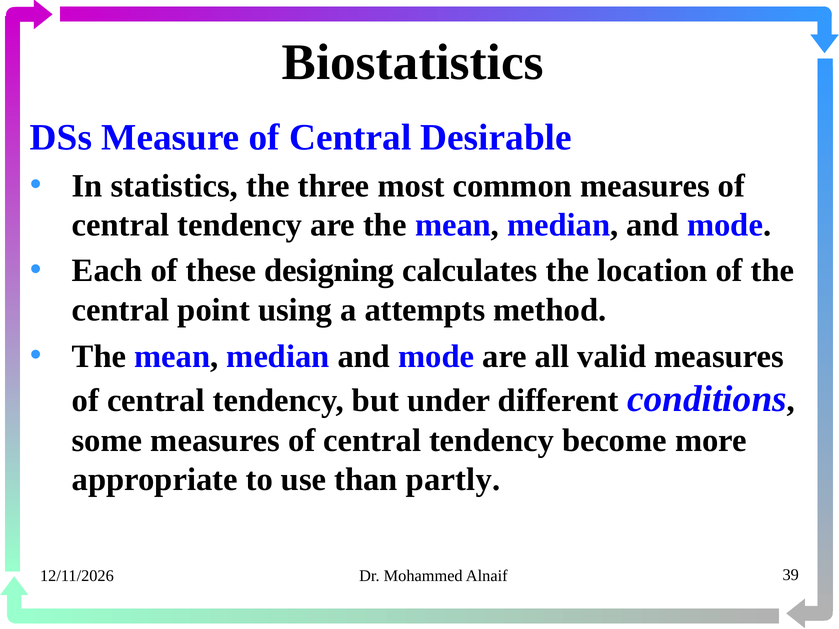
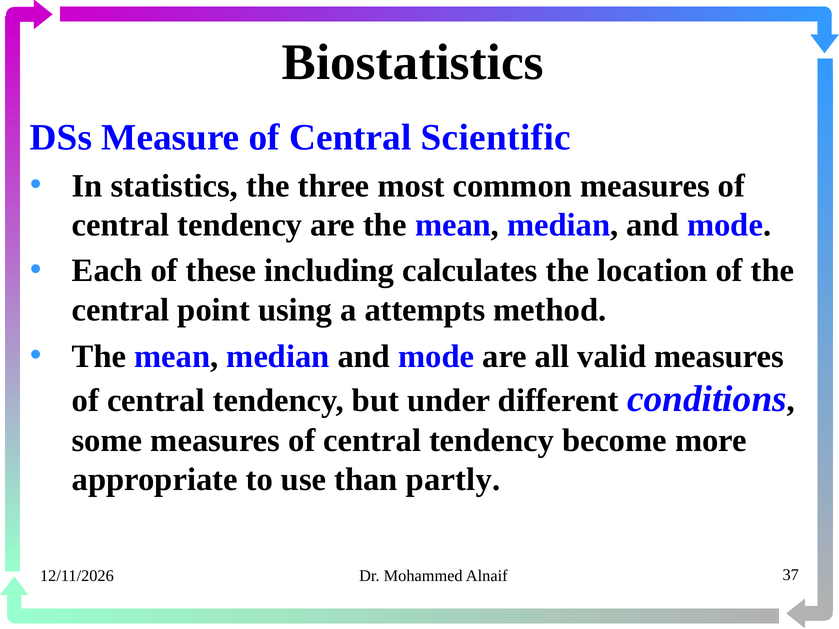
Desirable: Desirable -> Scientific
designing: designing -> including
39: 39 -> 37
